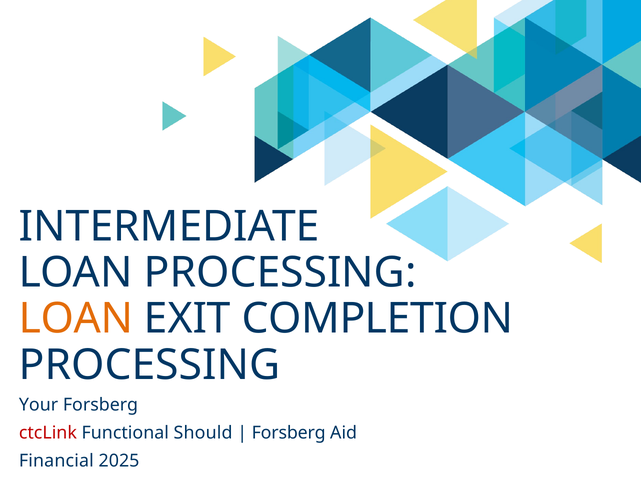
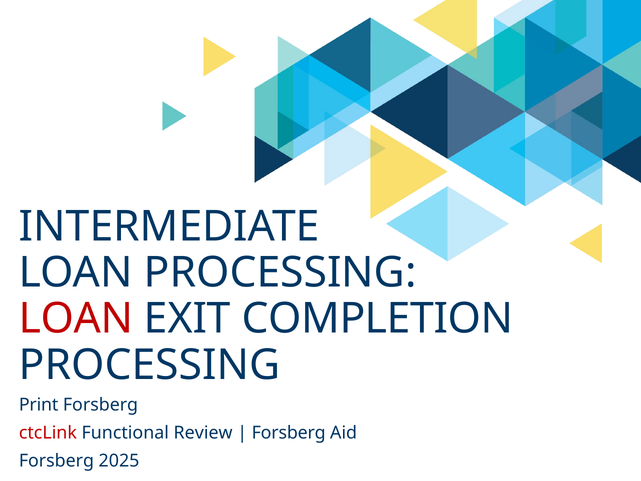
LOAN at (76, 319) colour: orange -> red
Your: Your -> Print
Should: Should -> Review
Financial at (56, 461): Financial -> Forsberg
